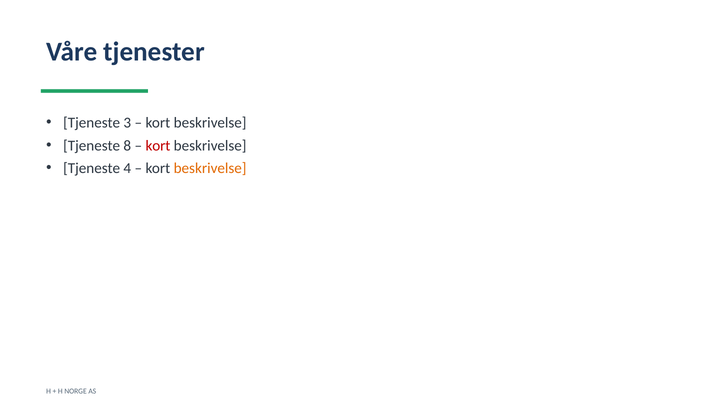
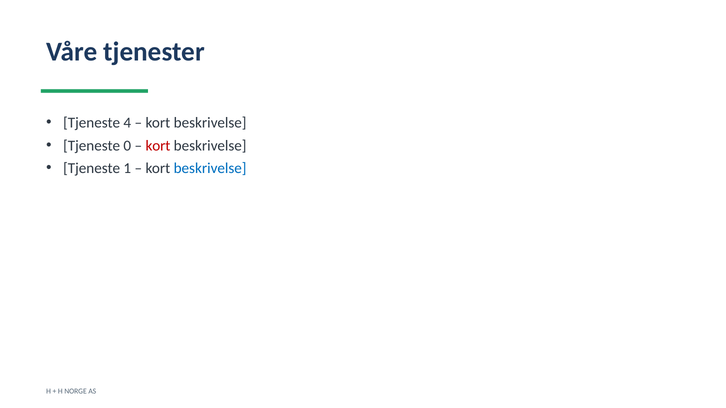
3: 3 -> 4
8: 8 -> 0
4: 4 -> 1
beskrivelse at (210, 168) colour: orange -> blue
